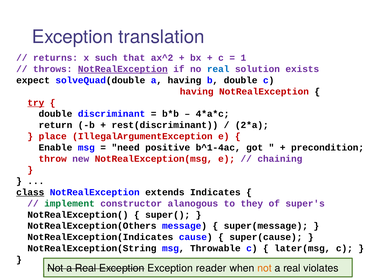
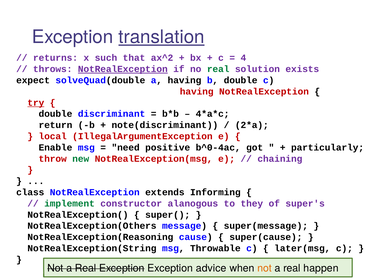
translation underline: none -> present
1: 1 -> 4
real at (218, 69) colour: blue -> green
rest(discriminant: rest(discriminant -> note(discriminant
place: place -> local
b^1-4ac: b^1-4ac -> b^0-4ac
precondition: precondition -> particularly
new colour: purple -> green
class underline: present -> none
Indicates: Indicates -> Informing
NotRealException(Indicates: NotRealException(Indicates -> NotRealException(Reasoning
reader: reader -> advice
violates: violates -> happen
